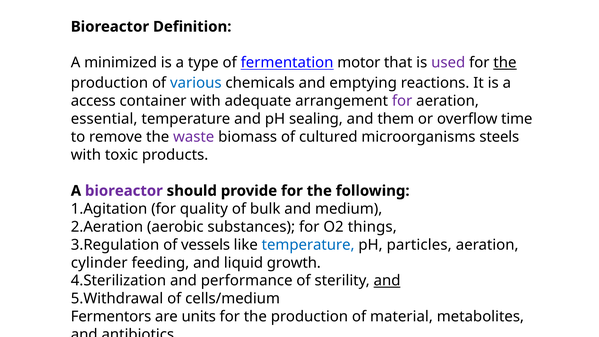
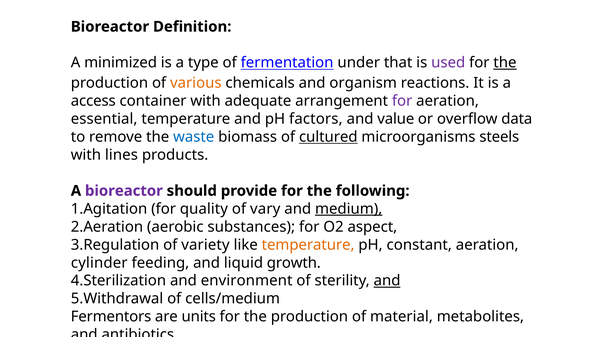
motor: motor -> under
various colour: blue -> orange
emptying: emptying -> organism
sealing: sealing -> factors
them: them -> value
time: time -> data
waste colour: purple -> blue
cultured underline: none -> present
toxic: toxic -> lines
bulk: bulk -> vary
medium underline: none -> present
things: things -> aspect
vessels: vessels -> variety
temperature at (308, 245) colour: blue -> orange
particles: particles -> constant
performance: performance -> environment
